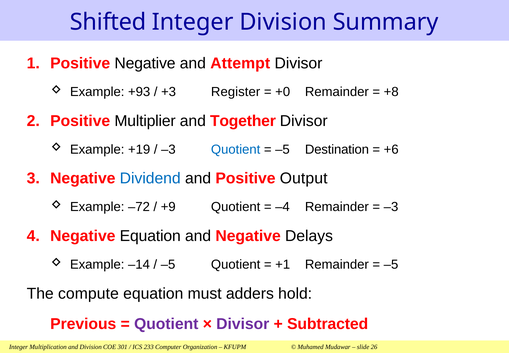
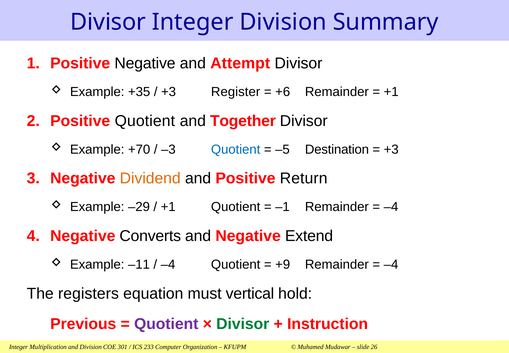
Shifted at (108, 22): Shifted -> Divisor
+93: +93 -> +35
+0: +0 -> +6
+8 at (391, 92): +8 -> +1
Positive Multiplier: Multiplier -> Quotient
+19: +19 -> +70
+6 at (391, 149): +6 -> +3
Dividend colour: blue -> orange
Output: Output -> Return
–72: –72 -> –29
+9 at (168, 207): +9 -> +1
–4: –4 -> –1
–3 at (391, 207): –3 -> –4
Negative Equation: Equation -> Converts
Delays: Delays -> Extend
–14: –14 -> –11
–5 at (168, 264): –5 -> –4
+1: +1 -> +9
–5 at (391, 264): –5 -> –4
compute: compute -> registers
adders: adders -> vertical
Divisor at (243, 324) colour: purple -> green
Subtracted: Subtracted -> Instruction
